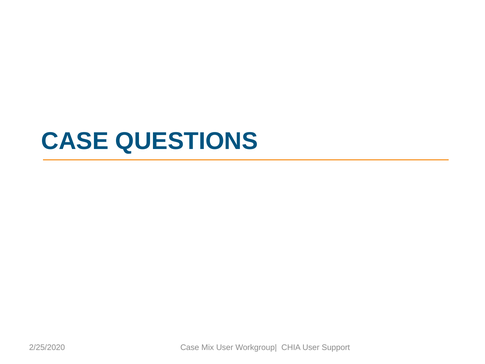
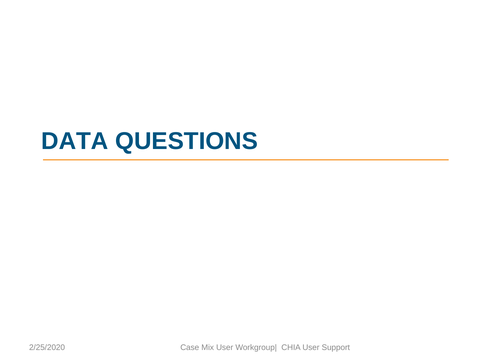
CASE at (75, 141): CASE -> DATA
